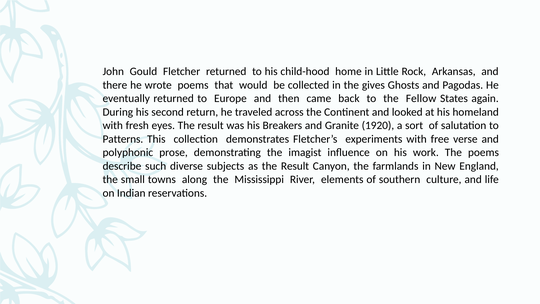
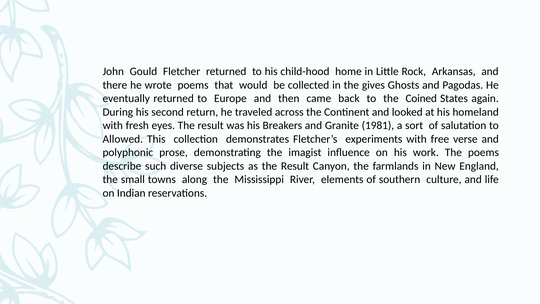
Fellow: Fellow -> Coined
1920: 1920 -> 1981
Patterns: Patterns -> Allowed
